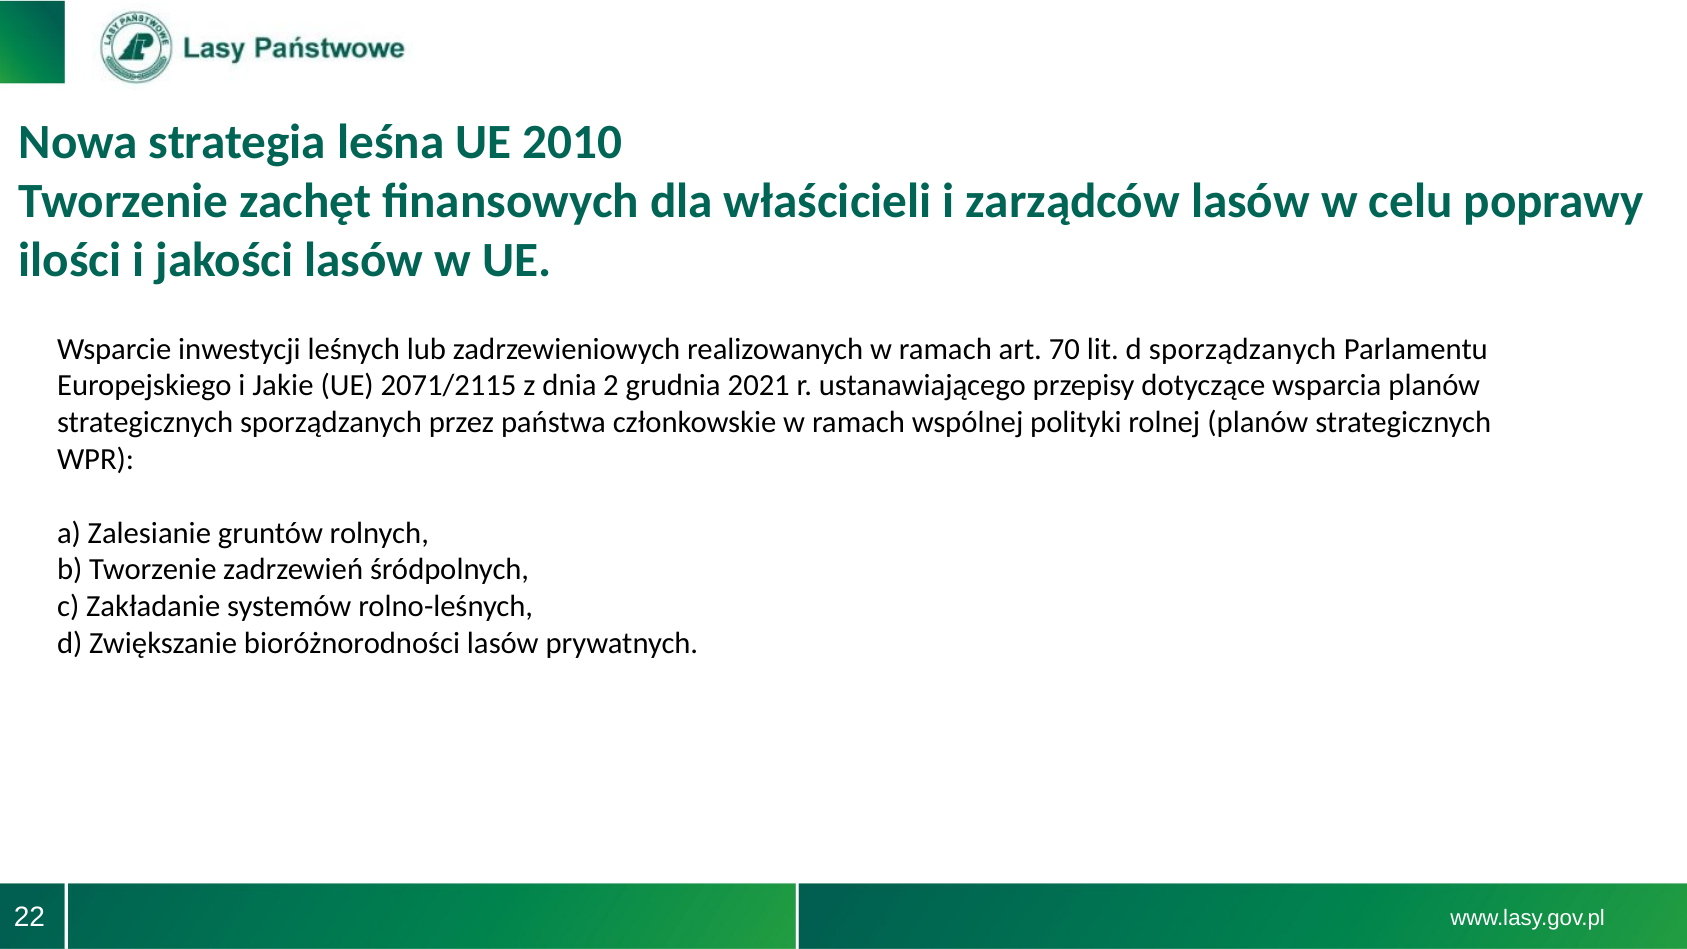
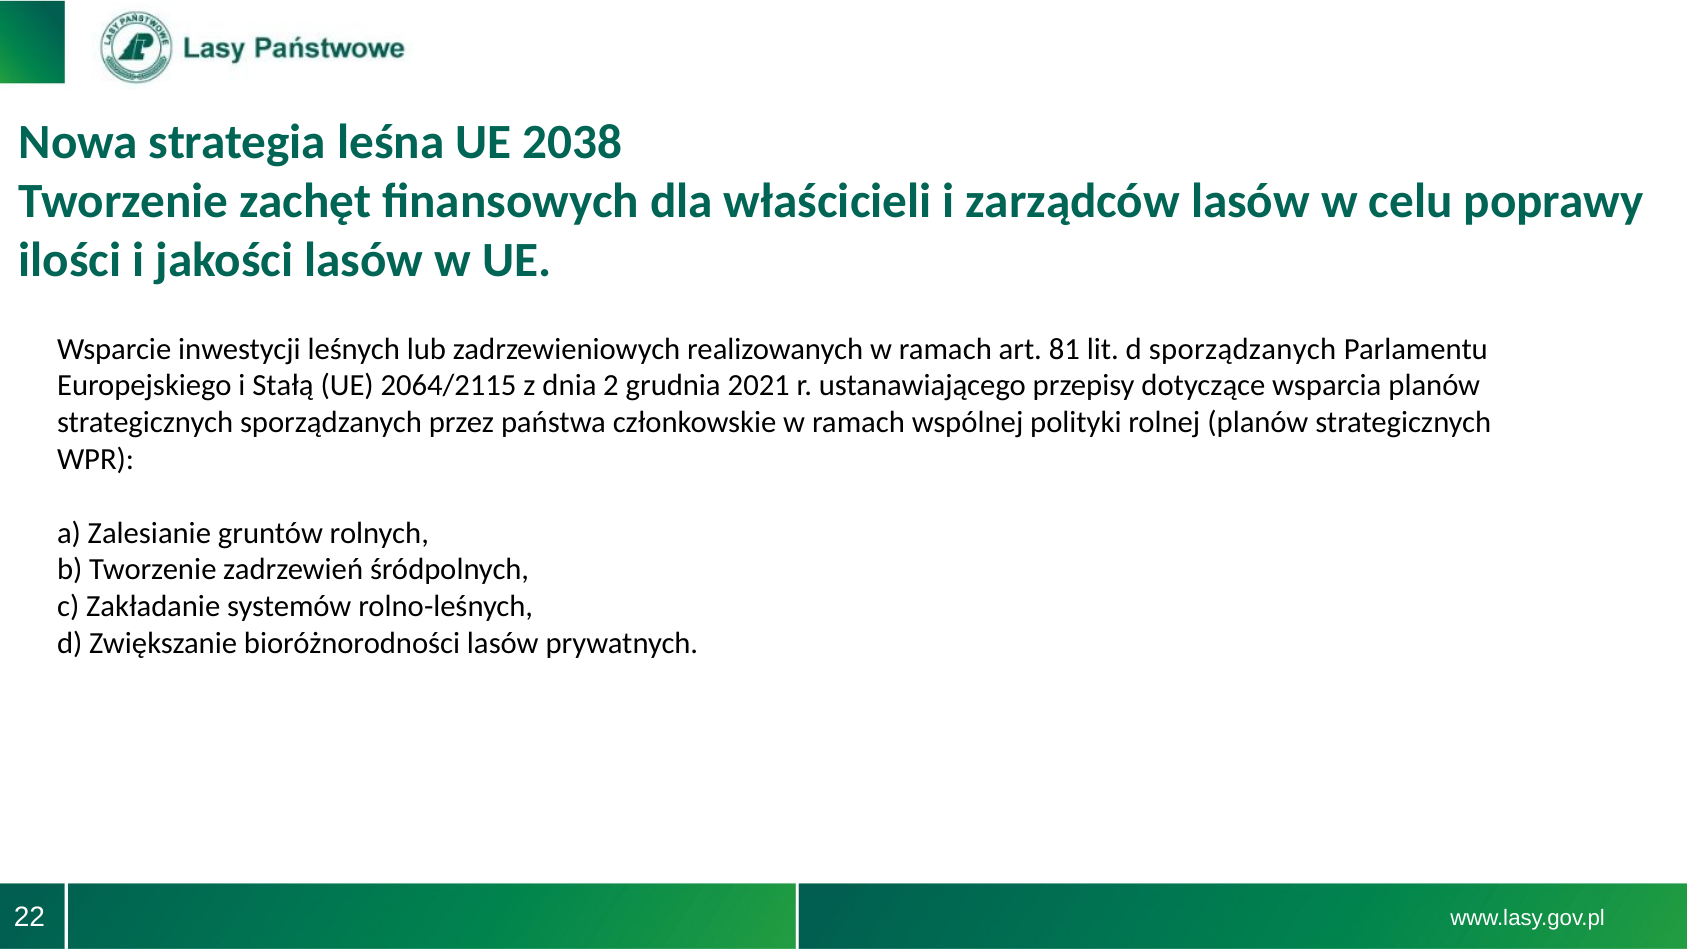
2010: 2010 -> 2038
70: 70 -> 81
Jakie: Jakie -> Stałą
2071/2115: 2071/2115 -> 2064/2115
